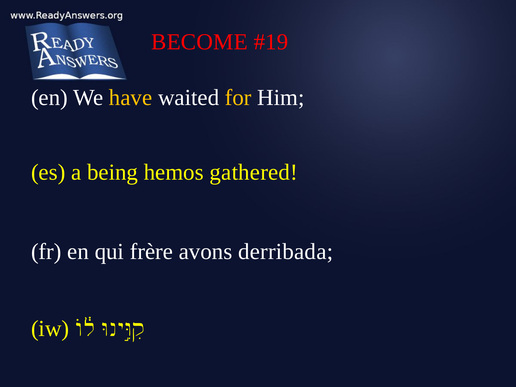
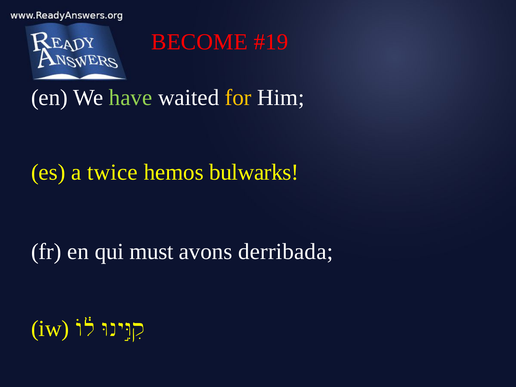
have colour: yellow -> light green
being: being -> twice
gathered: gathered -> bulwarks
frère: frère -> must
